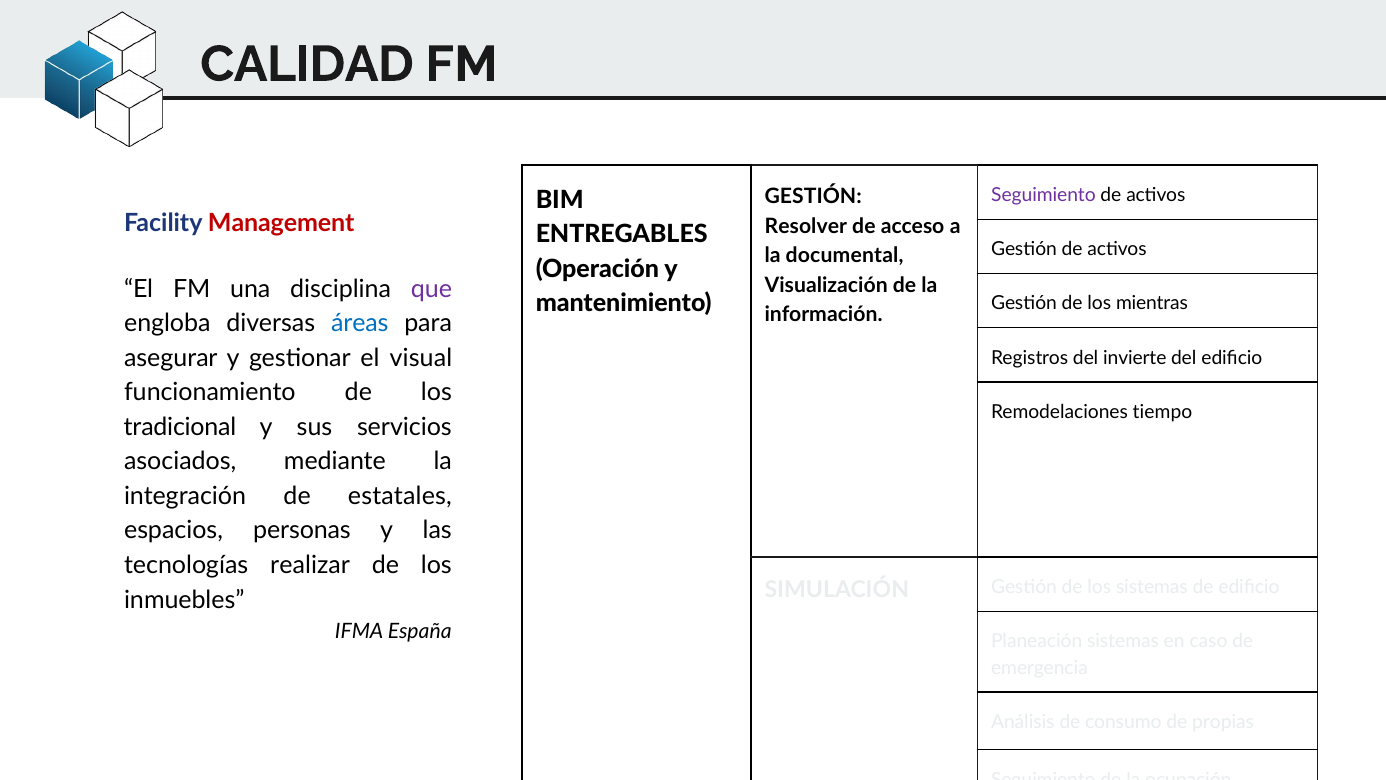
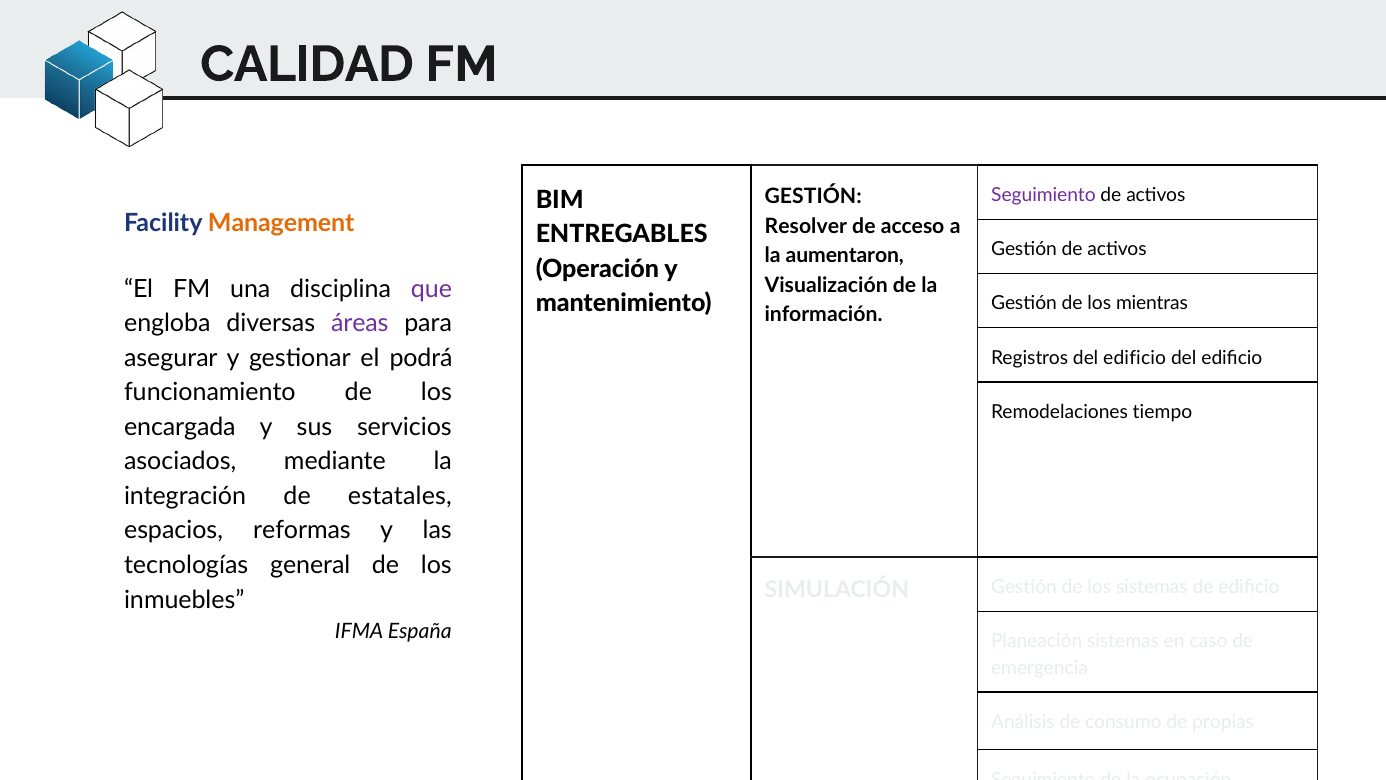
Management colour: red -> orange
documental: documental -> aumentaron
áreas colour: blue -> purple
visual: visual -> podrá
Registros del invierte: invierte -> edificio
tradicional: tradicional -> encargada
personas: personas -> reformas
realizar: realizar -> general
